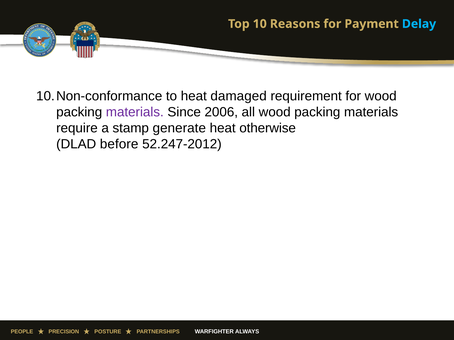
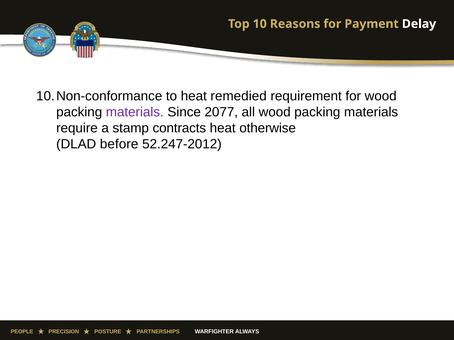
Delay colour: light blue -> white
damaged: damaged -> remedied
2006: 2006 -> 2077
generate: generate -> contracts
